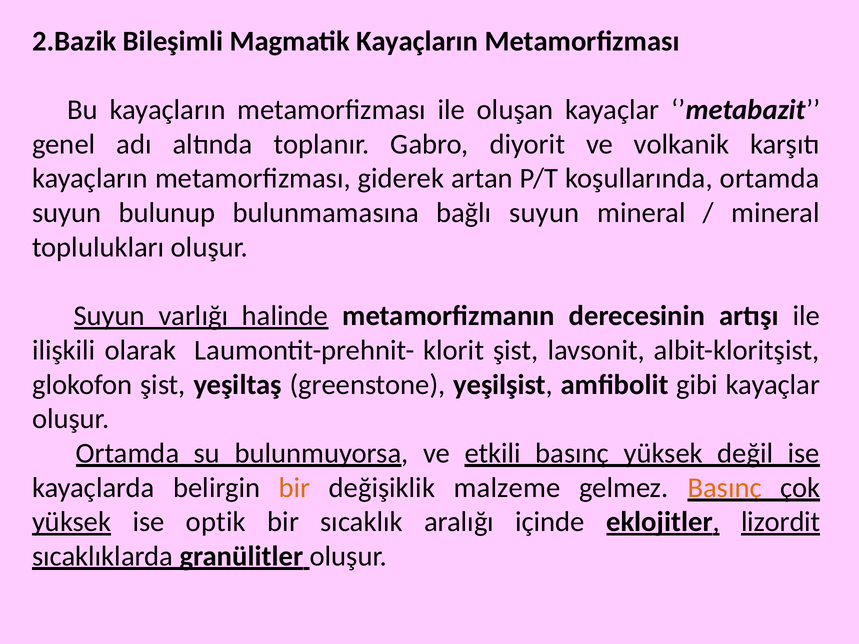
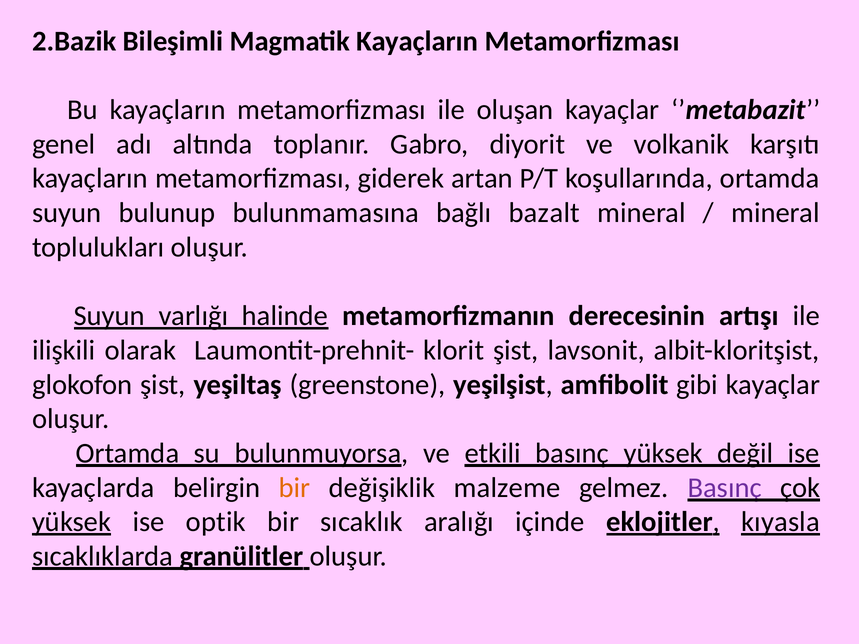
bağlı suyun: suyun -> bazalt
Basınç at (725, 488) colour: orange -> purple
lizordit: lizordit -> kıyasla
